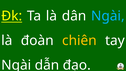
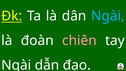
chiên colour: yellow -> pink
